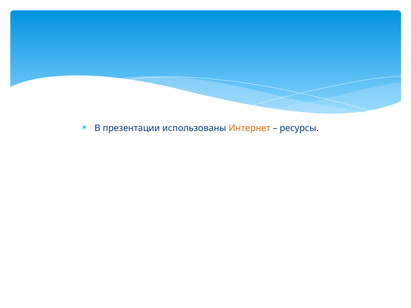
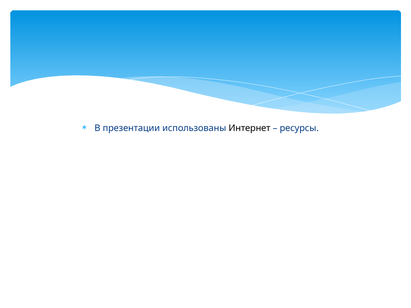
Интернет colour: orange -> black
